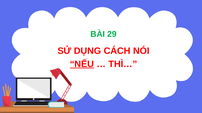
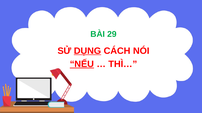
DỤNG underline: none -> present
